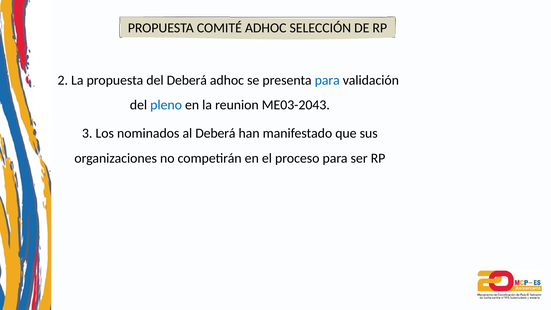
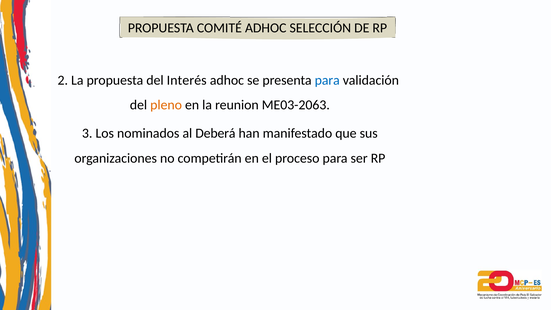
del Deberá: Deberá -> Interés
pleno colour: blue -> orange
ME03-2043: ME03-2043 -> ME03-2063
